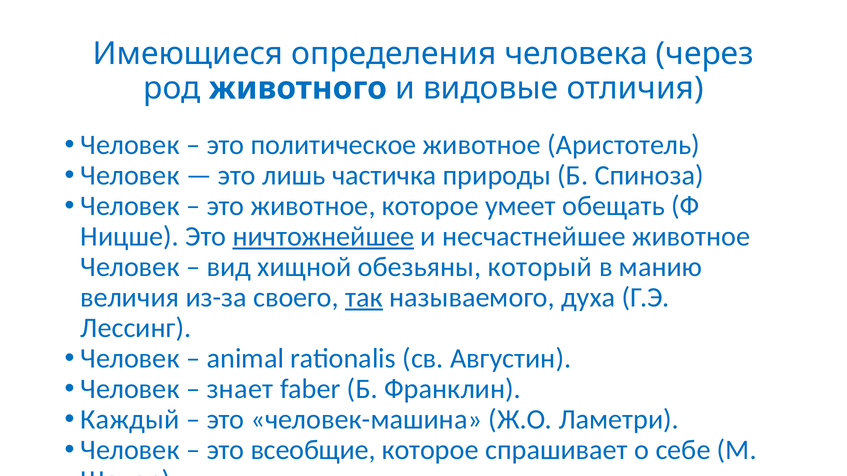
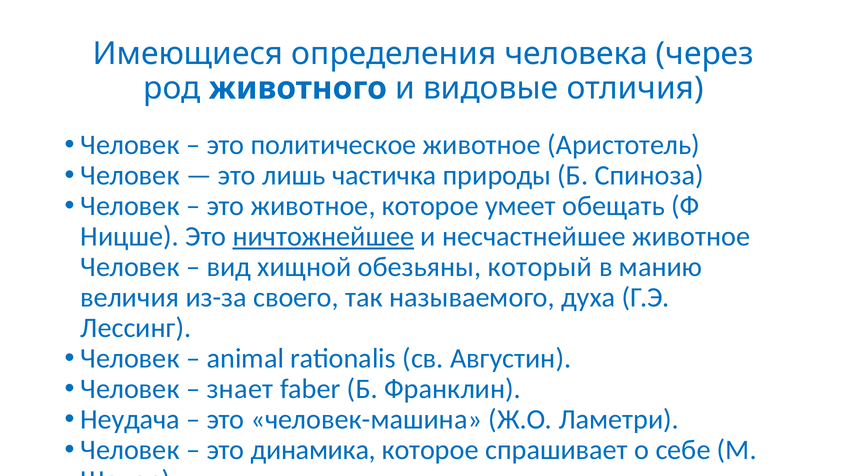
так underline: present -> none
Каждый: Каждый -> Неудача
всеобщие: всеобщие -> динамика
